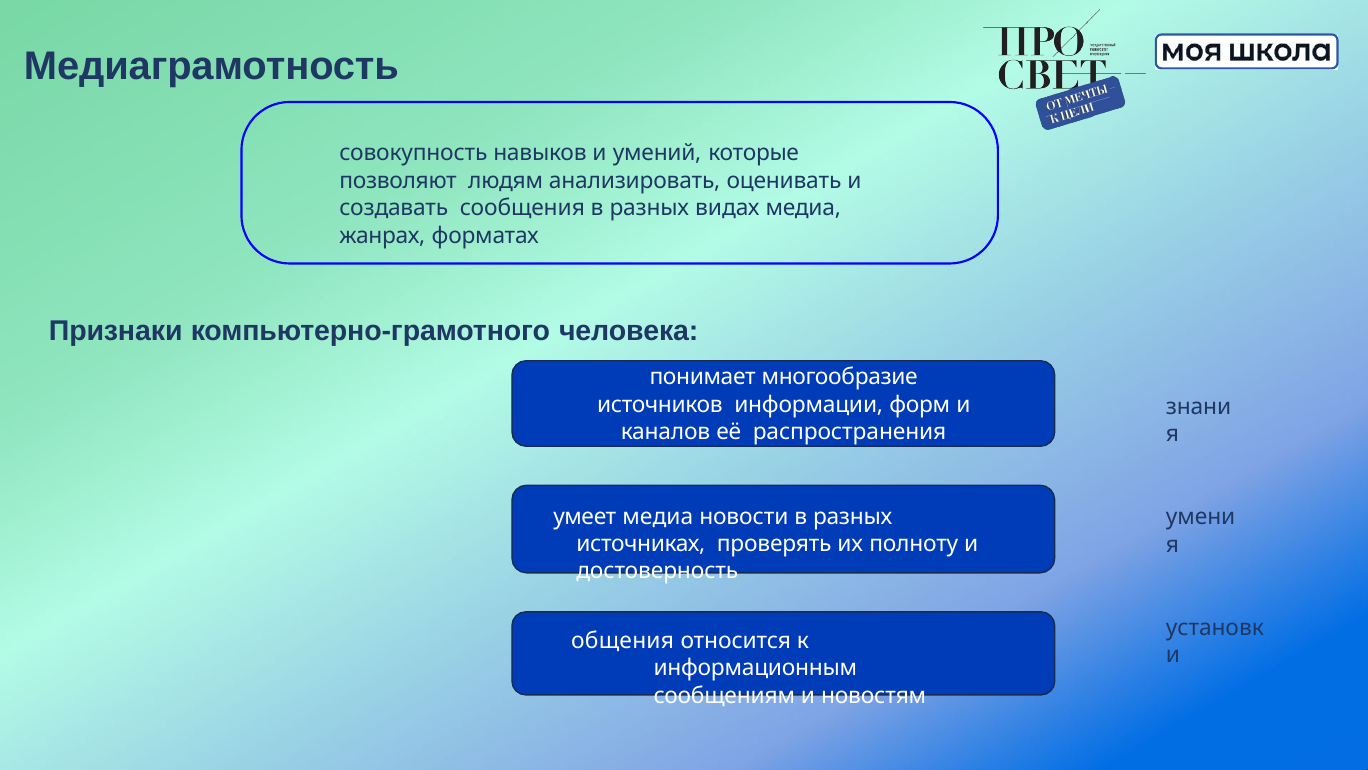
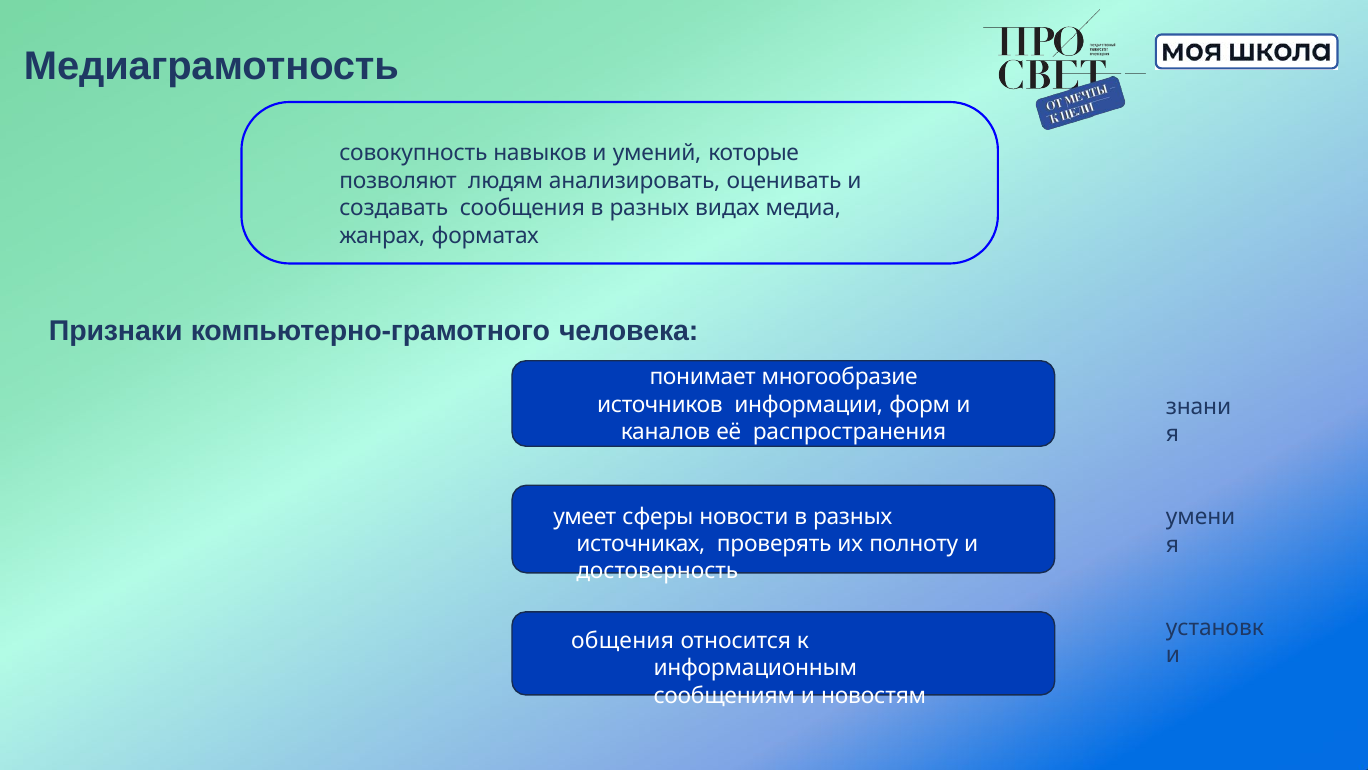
умеет медиа: медиа -> сферы
